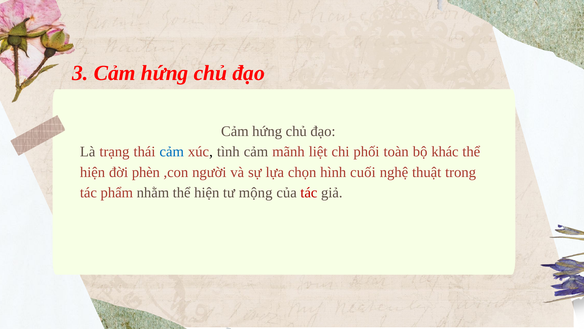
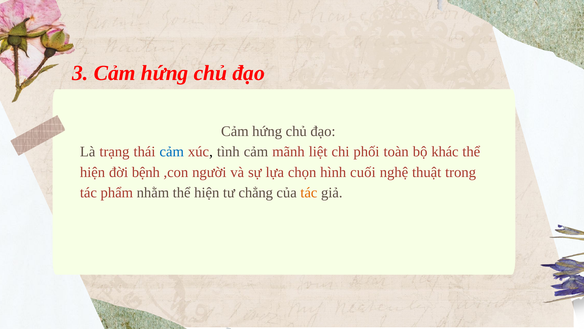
phèn: phèn -> bệnh
mộng: mộng -> chẳng
tác at (309, 192) colour: red -> orange
